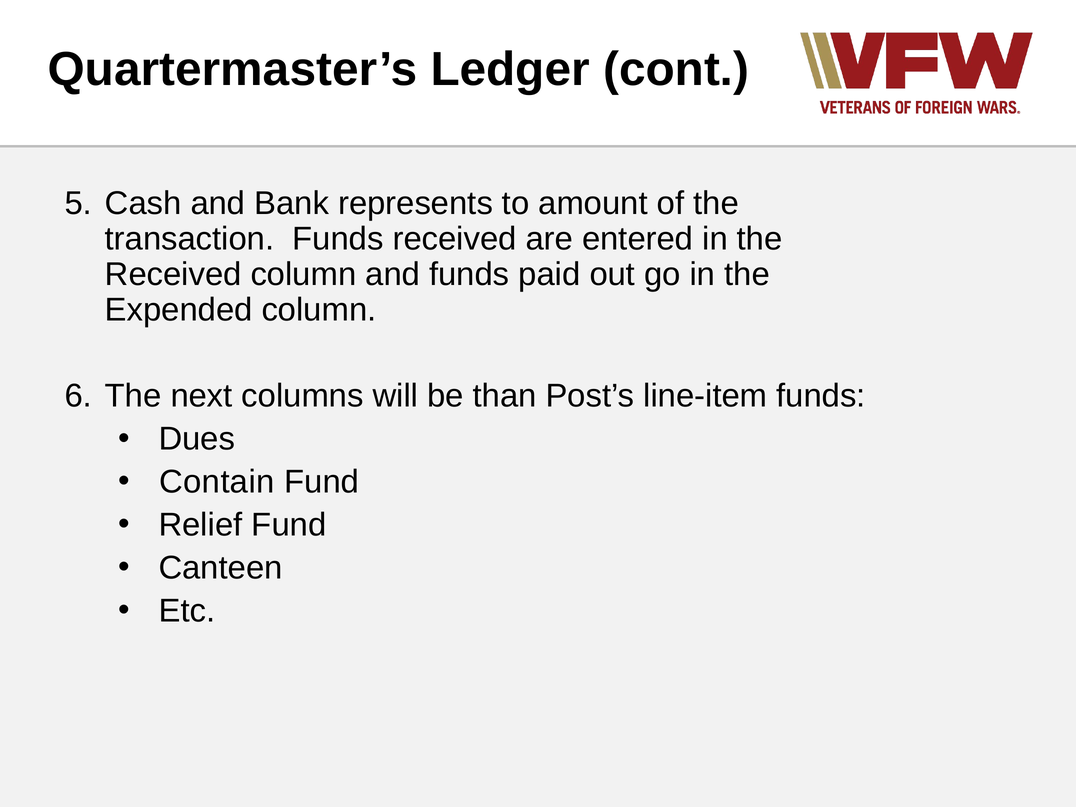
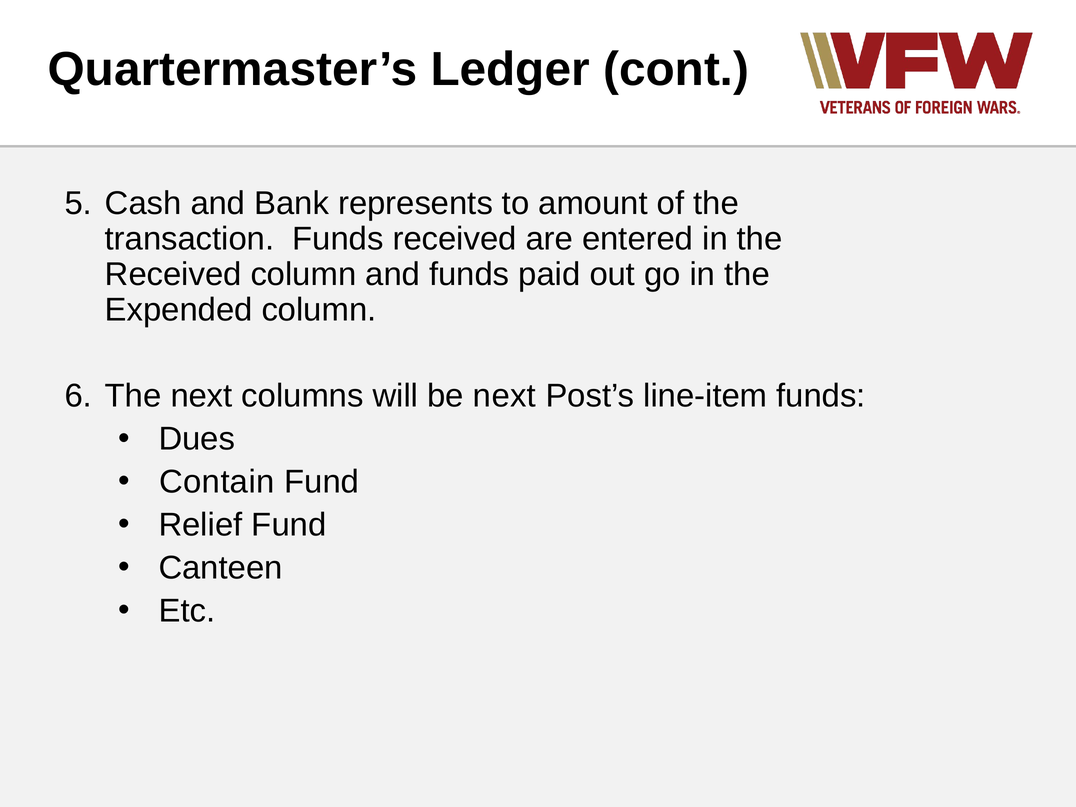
be than: than -> next
